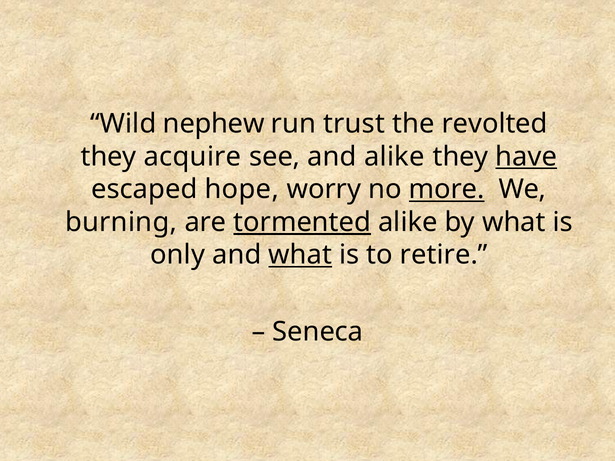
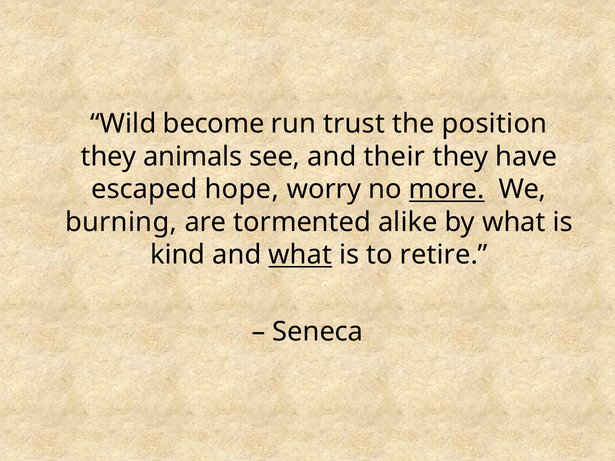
nephew: nephew -> become
revolted: revolted -> position
acquire: acquire -> animals
and alike: alike -> their
have underline: present -> none
tormented underline: present -> none
only: only -> kind
